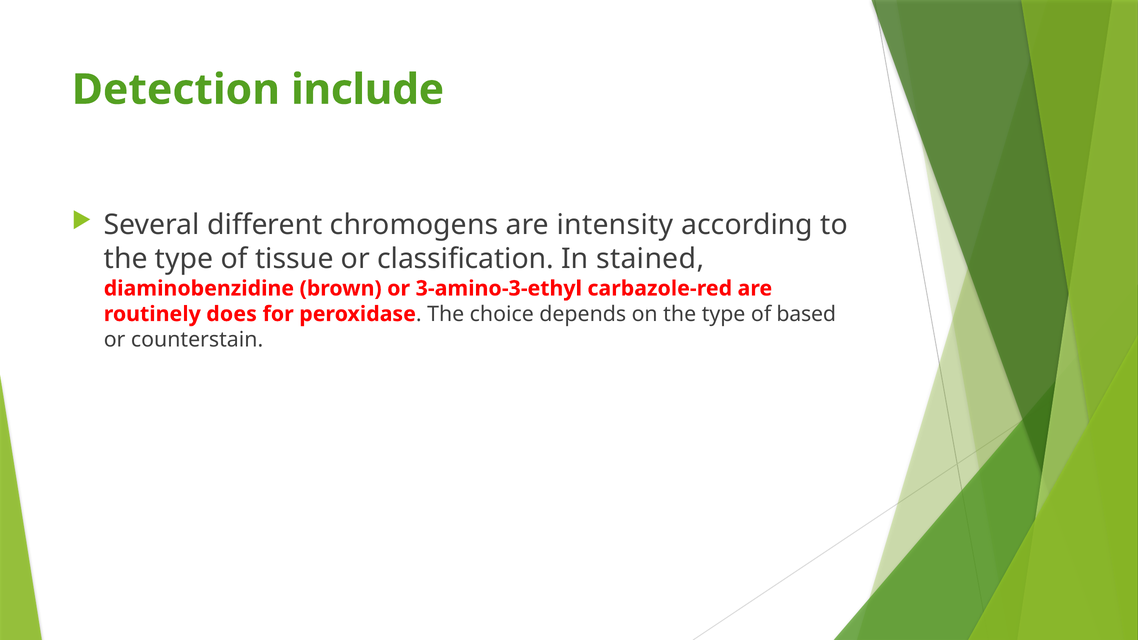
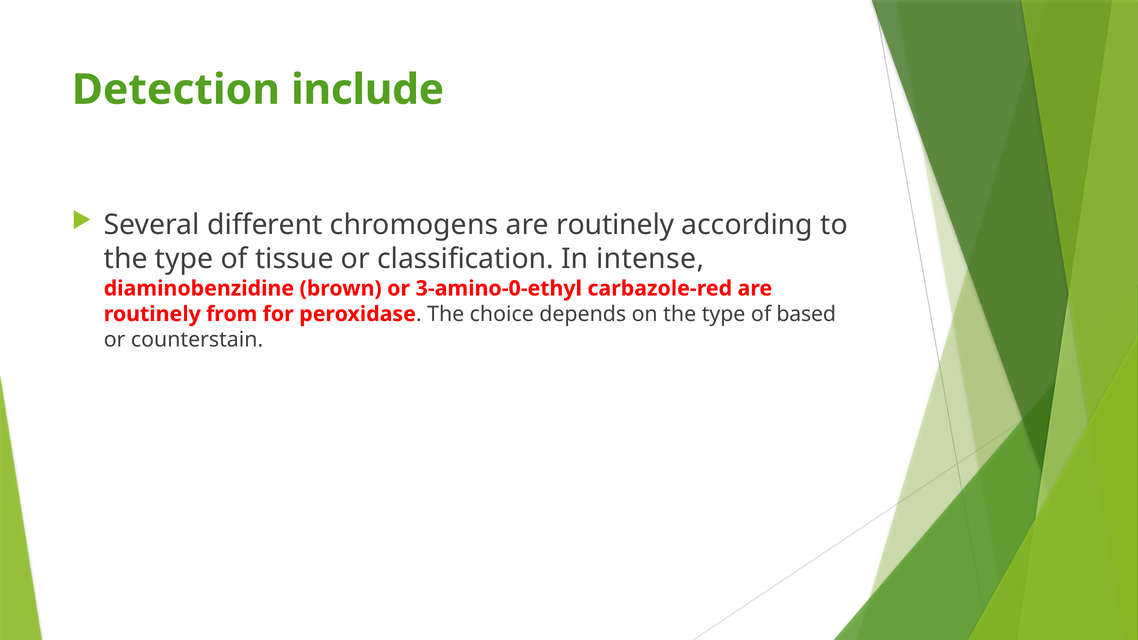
chromogens are intensity: intensity -> routinely
stained: stained -> intense
3-amino-3-ethyl: 3-amino-3-ethyl -> 3-amino-0-ethyl
does: does -> from
